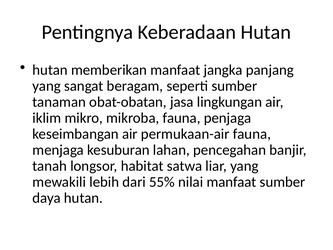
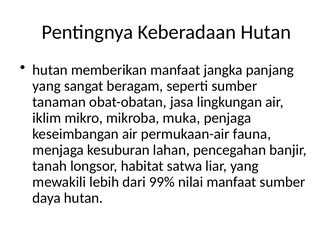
mikroba fauna: fauna -> muka
55%: 55% -> 99%
